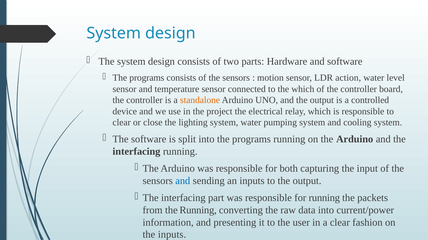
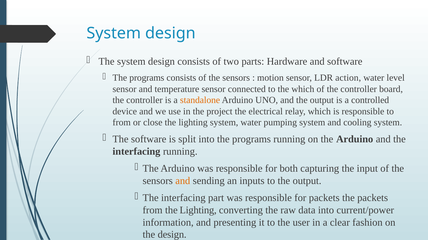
clear at (122, 123): clear -> from
and at (183, 181) colour: blue -> orange
for running: running -> packets
from the Running: Running -> Lighting
the inputs: inputs -> design
